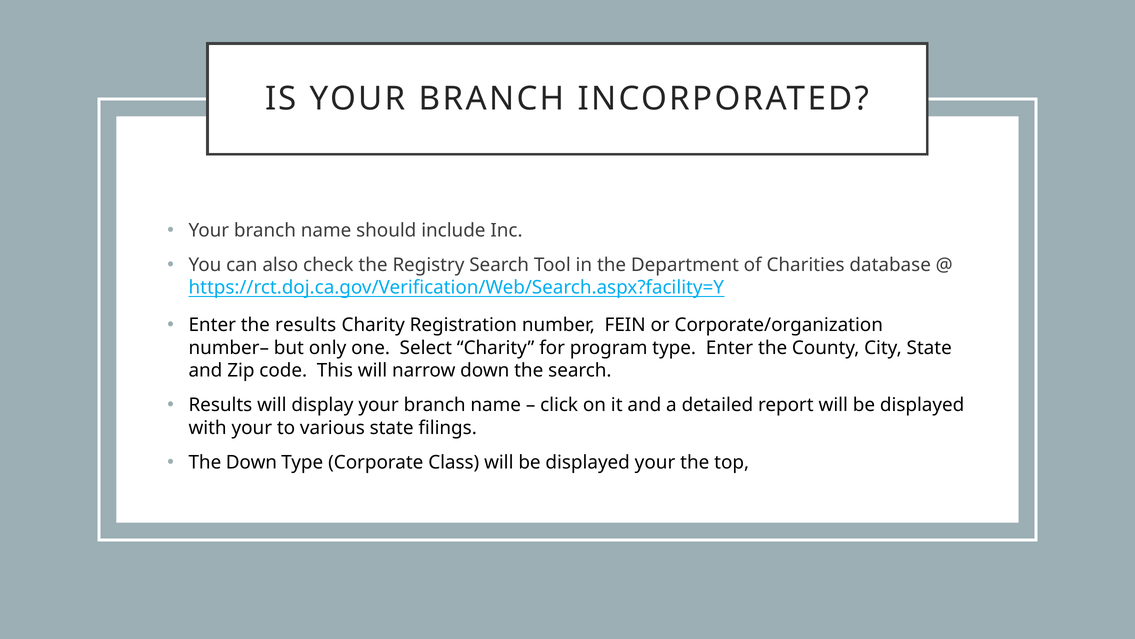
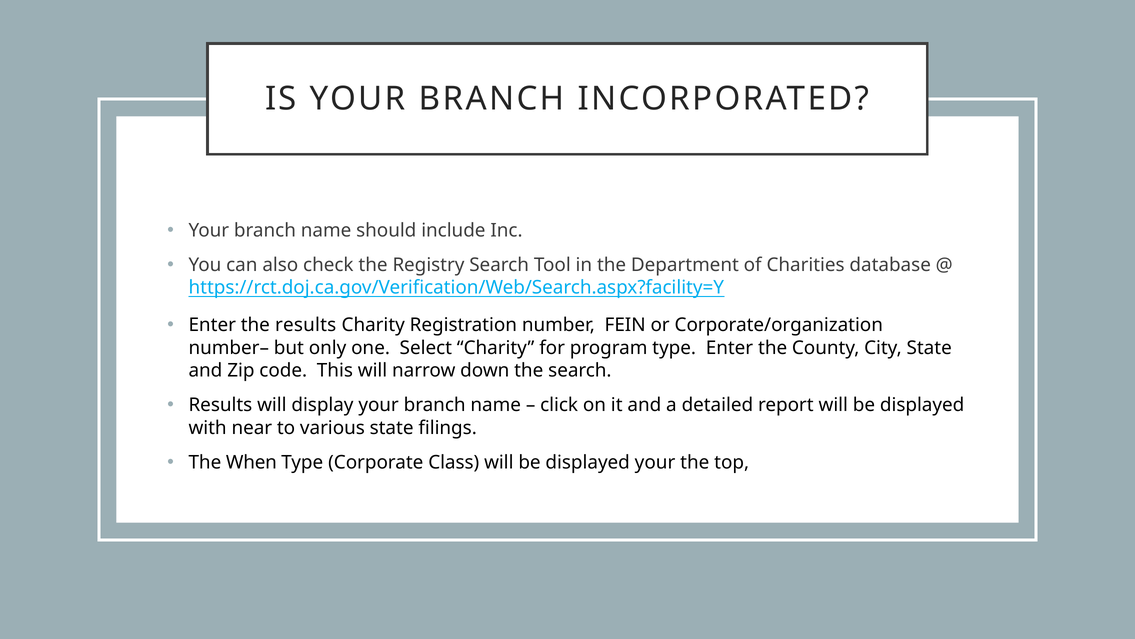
with your: your -> near
The Down: Down -> When
